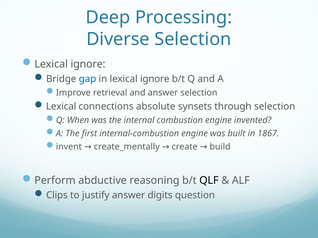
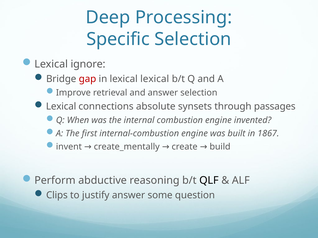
Diverse: Diverse -> Specific
gap colour: blue -> red
in lexical ignore: ignore -> lexical
through selection: selection -> passages
digits: digits -> some
